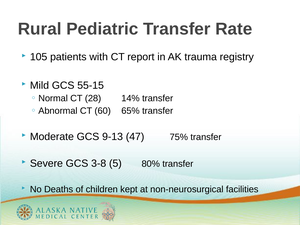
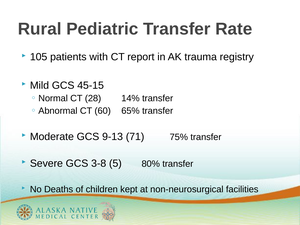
55-15: 55-15 -> 45-15
47: 47 -> 71
